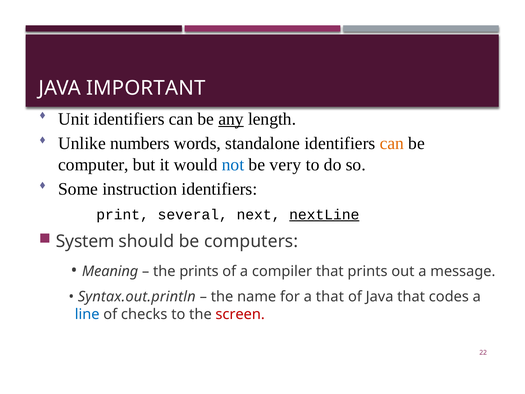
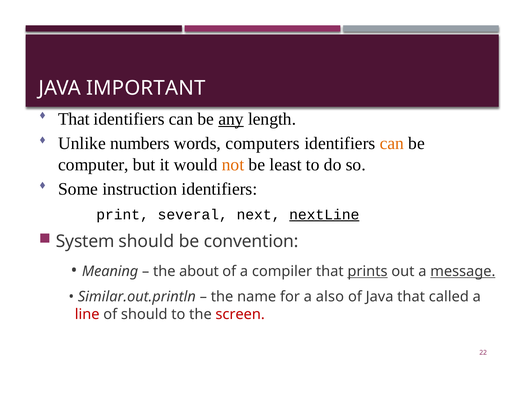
Unit at (74, 119): Unit -> That
standalone: standalone -> computers
not colour: blue -> orange
very: very -> least
computers: computers -> convention
the prints: prints -> about
prints at (367, 271) underline: none -> present
message underline: none -> present
Syntax.out.println: Syntax.out.println -> Similar.out.println
a that: that -> also
codes: codes -> called
line colour: blue -> red
of checks: checks -> should
